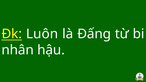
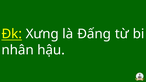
Luôn: Luôn -> Xưng
